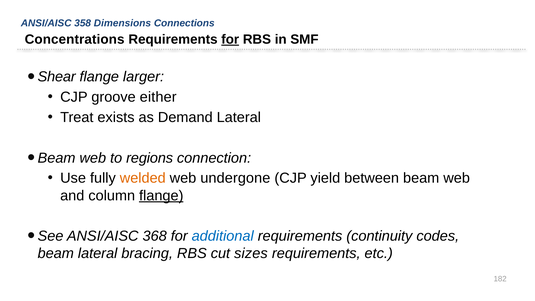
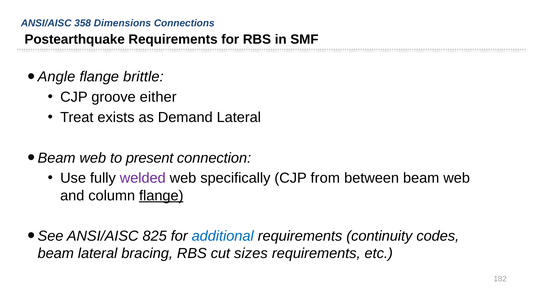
Concentrations: Concentrations -> Postearthquake
for at (230, 39) underline: present -> none
Shear: Shear -> Angle
larger: larger -> brittle
regions: regions -> present
welded colour: orange -> purple
undergone: undergone -> specifically
yield: yield -> from
368: 368 -> 825
